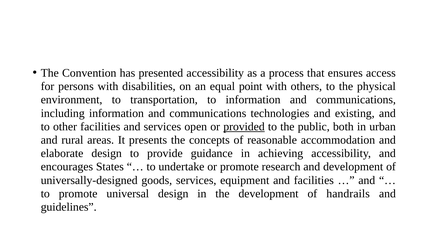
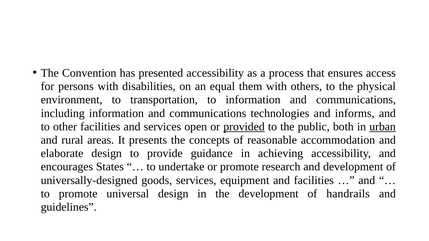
point: point -> them
existing: existing -> informs
urban underline: none -> present
